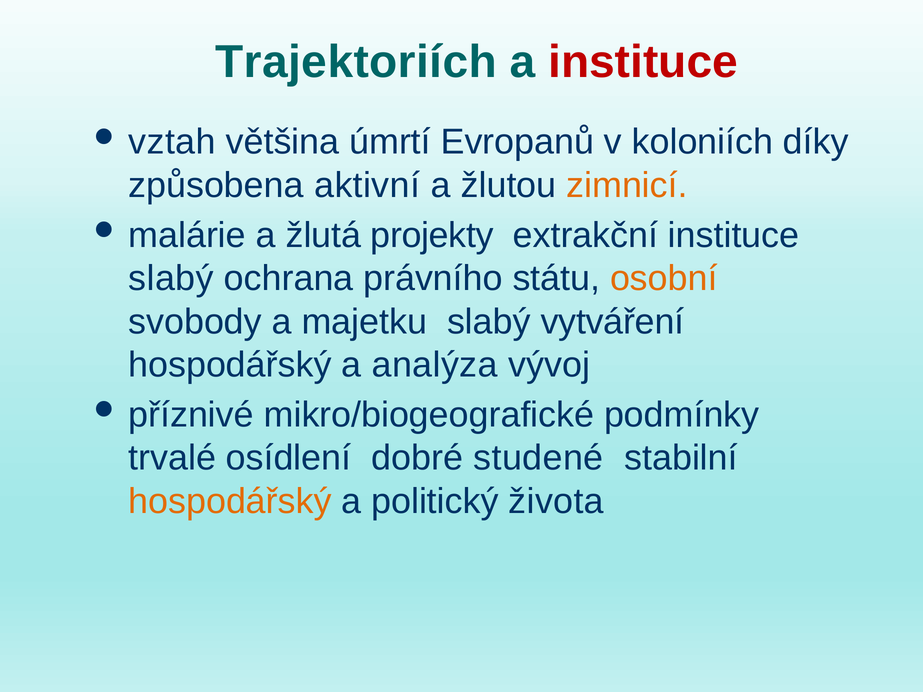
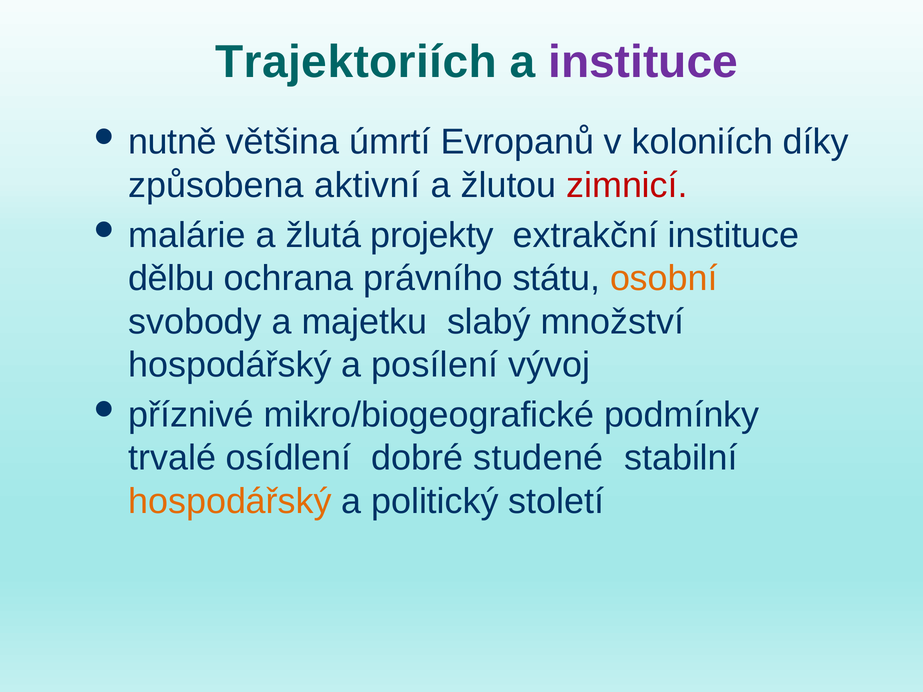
instituce at (643, 62) colour: red -> purple
vztah: vztah -> nutně
zimnicí colour: orange -> red
slabý at (171, 279): slabý -> dělbu
vytváření: vytváření -> množství
analýza: analýza -> posílení
života: života -> století
